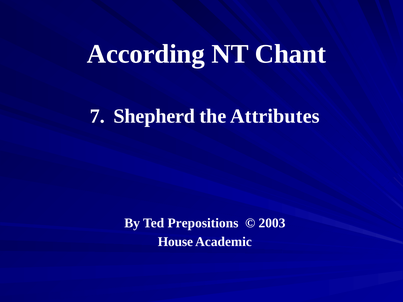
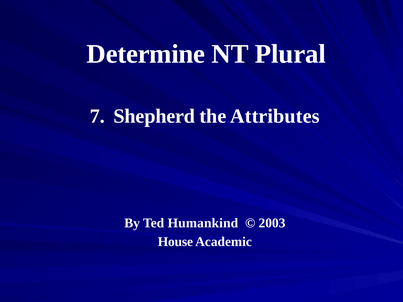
According: According -> Determine
Chant: Chant -> Plural
Prepositions: Prepositions -> Humankind
